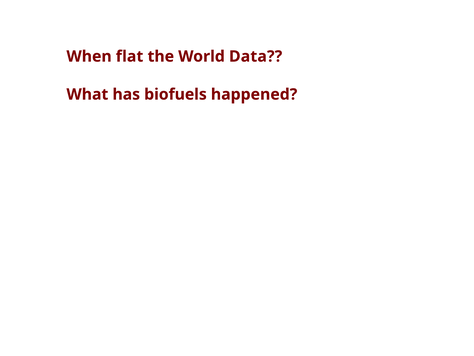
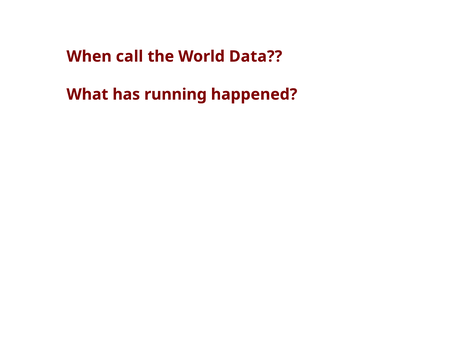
flat: flat -> call
biofuels: biofuels -> running
